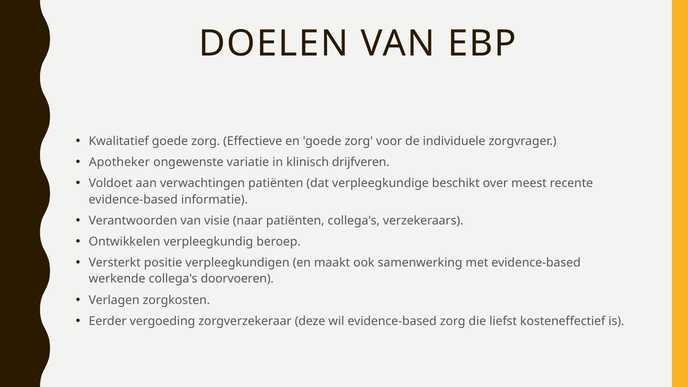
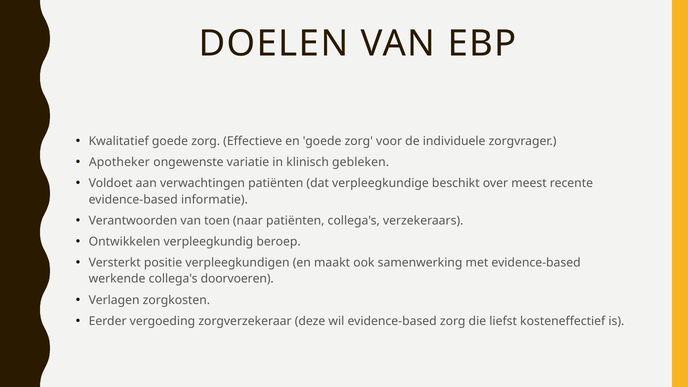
drijfveren: drijfveren -> gebleken
visie: visie -> toen
